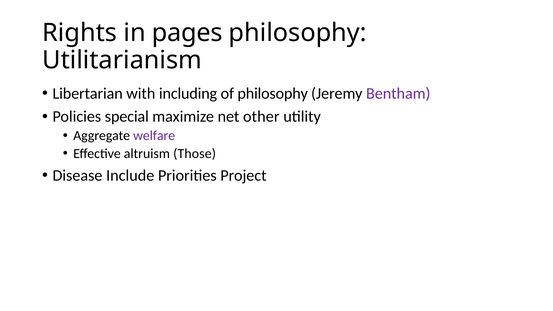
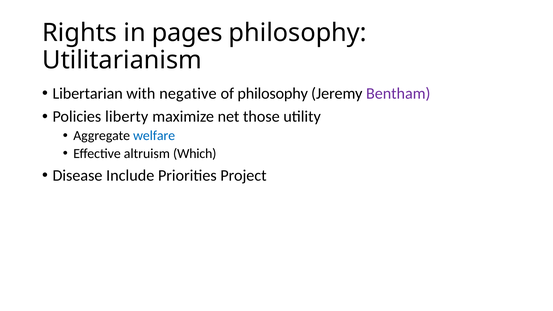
including: including -> negative
special: special -> liberty
other: other -> those
welfare colour: purple -> blue
Those: Those -> Which
